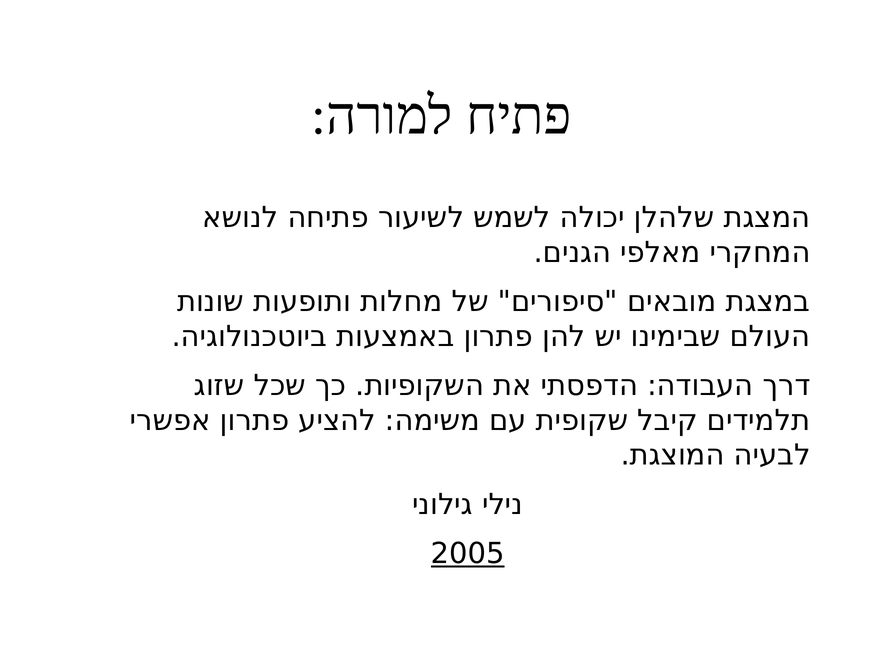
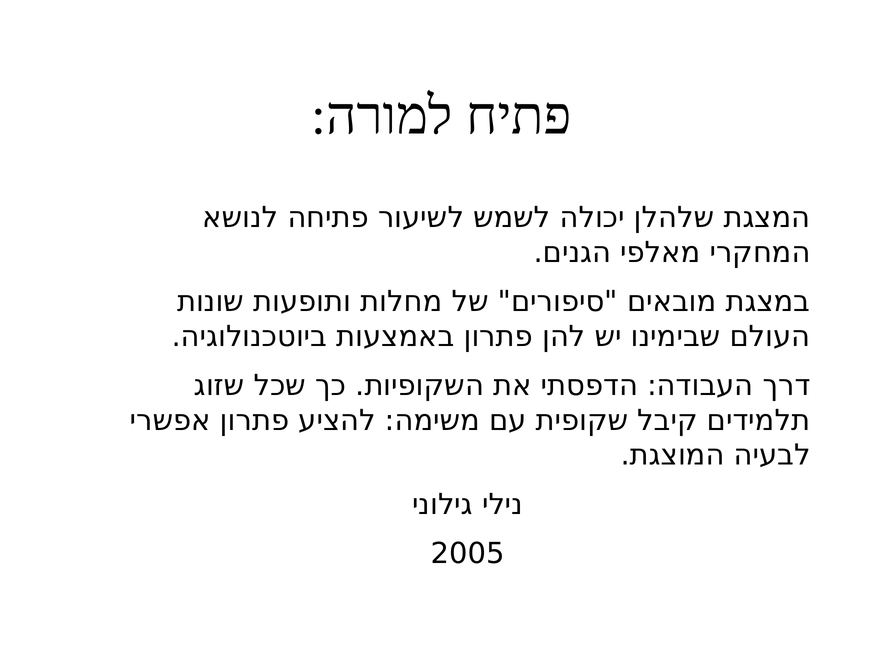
2005 underline: present -> none
